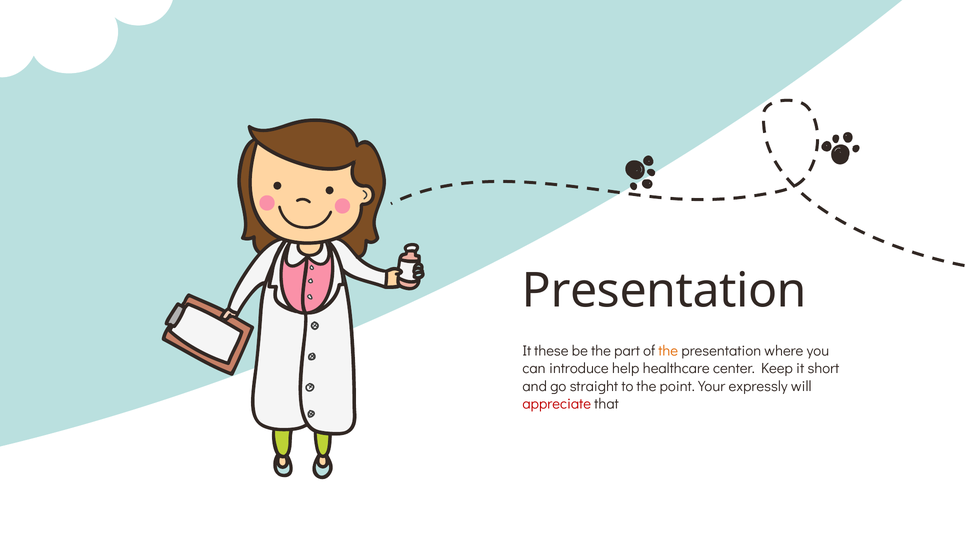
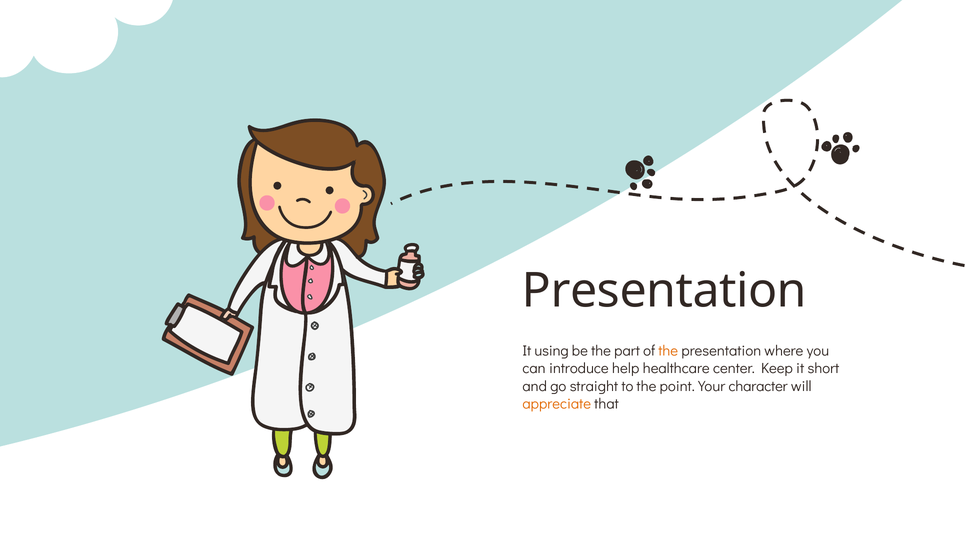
these: these -> using
expressly: expressly -> character
appreciate colour: red -> orange
